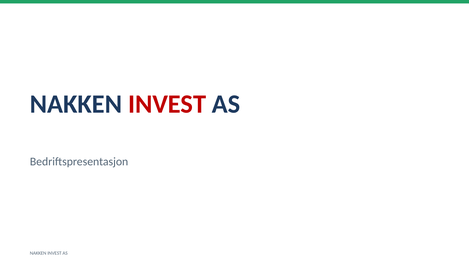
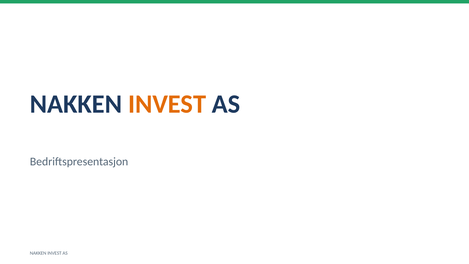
INVEST at (167, 104) colour: red -> orange
